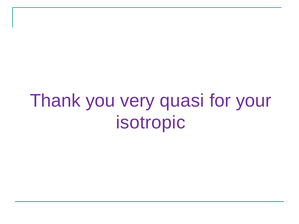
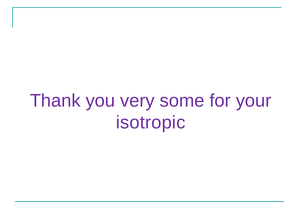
quasi: quasi -> some
